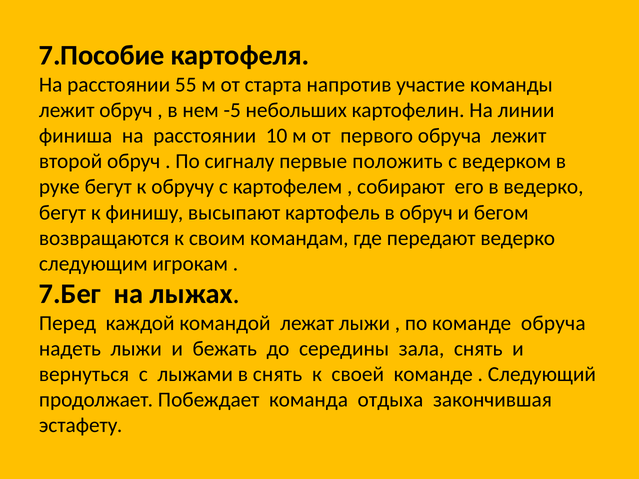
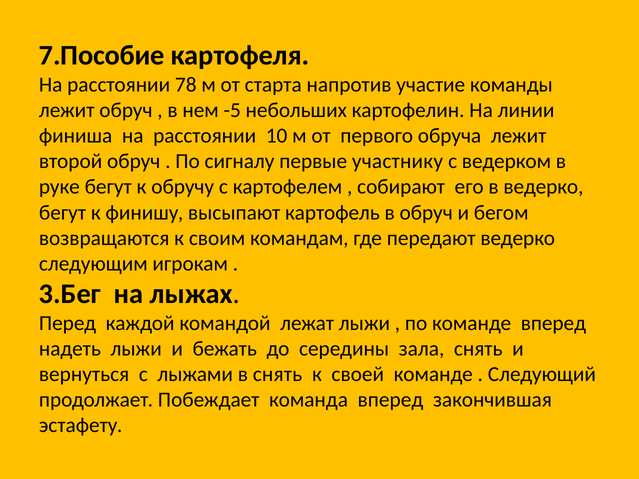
55: 55 -> 78
положить: положить -> участнику
7.Бег: 7.Бег -> 3.Бег
команде обруча: обруча -> вперед
команда отдыха: отдыха -> вперед
